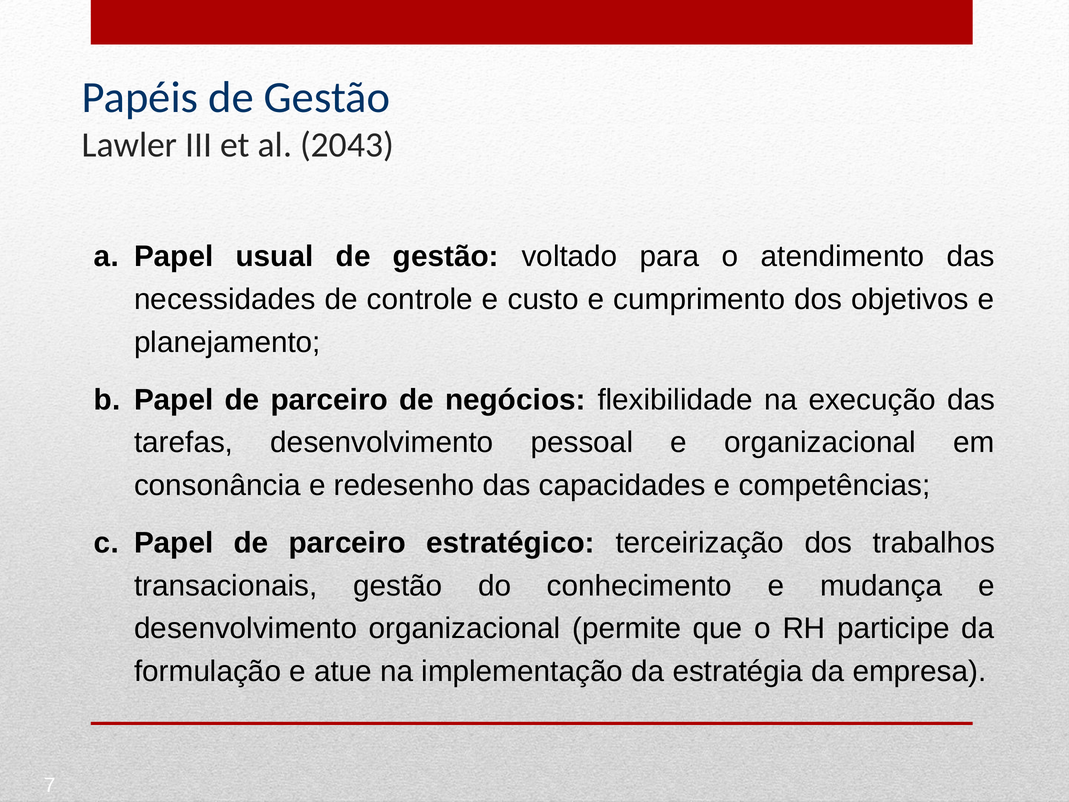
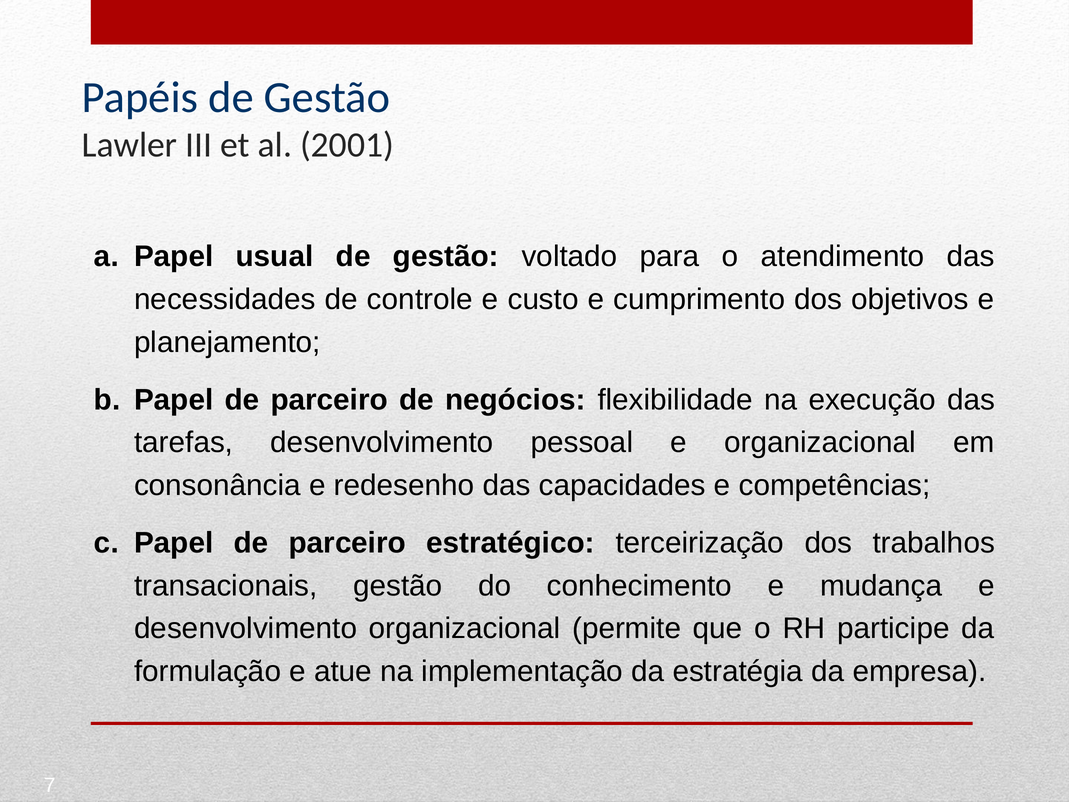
2043: 2043 -> 2001
